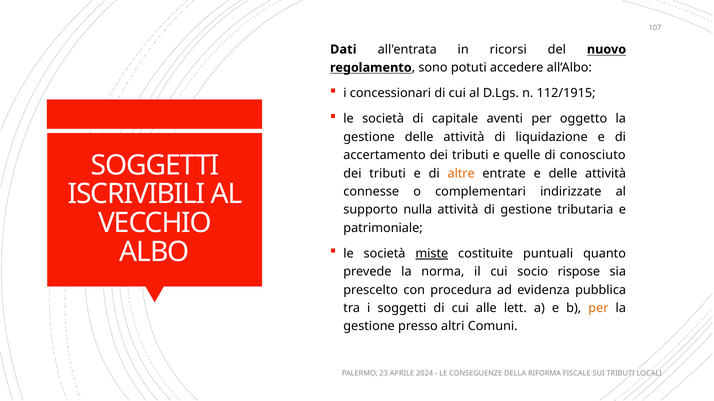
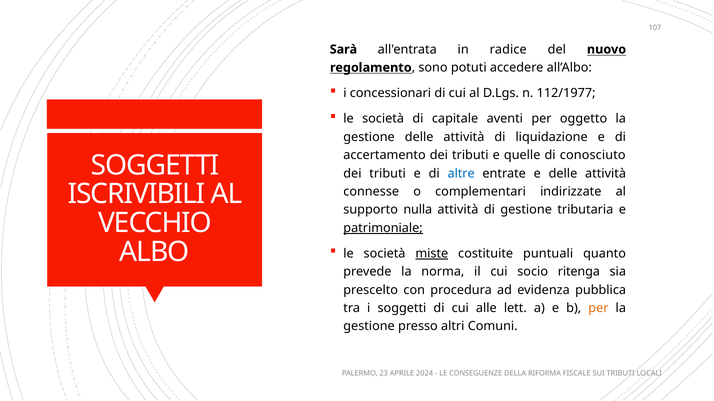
Dati: Dati -> Sarà
ricorsi: ricorsi -> radice
112/1915: 112/1915 -> 112/1977
altre colour: orange -> blue
patrimoniale underline: none -> present
rispose: rispose -> ritenga
